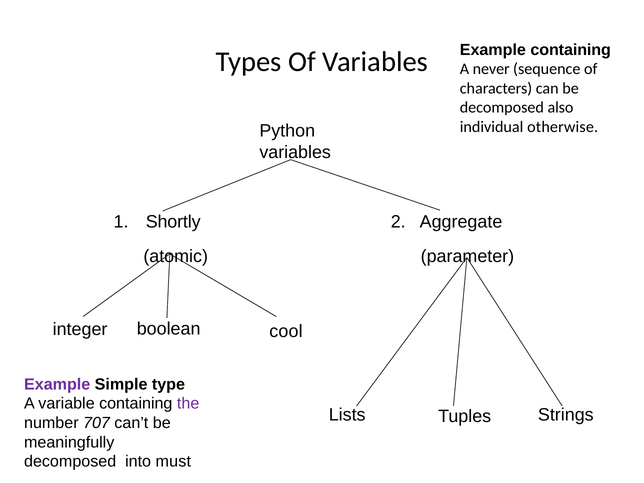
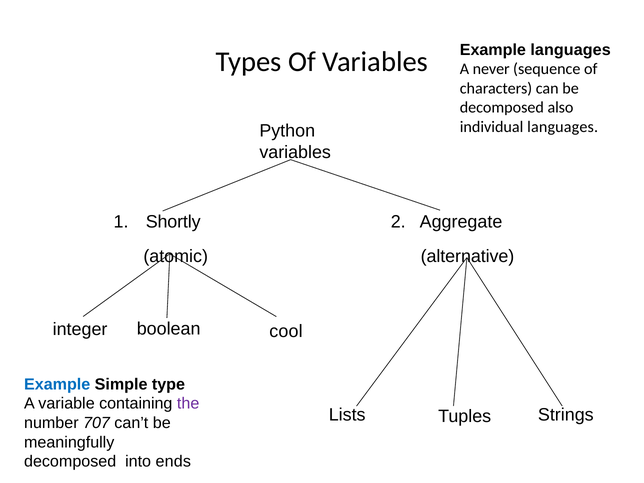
Example containing: containing -> languages
individual otherwise: otherwise -> languages
parameter: parameter -> alternative
Example at (57, 384) colour: purple -> blue
must: must -> ends
